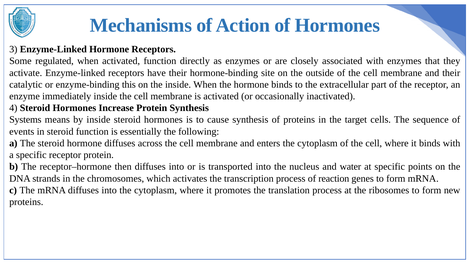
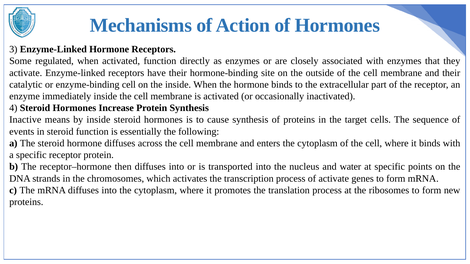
enzyme-binding this: this -> cell
Systems: Systems -> Inactive
of reaction: reaction -> activate
